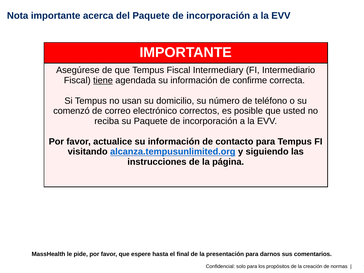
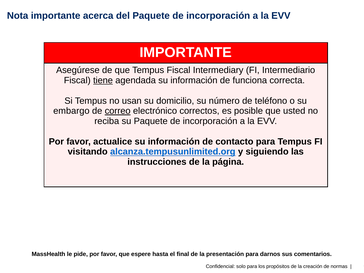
confirme: confirme -> funciona
comenzó: comenzó -> embargo
correo underline: none -> present
